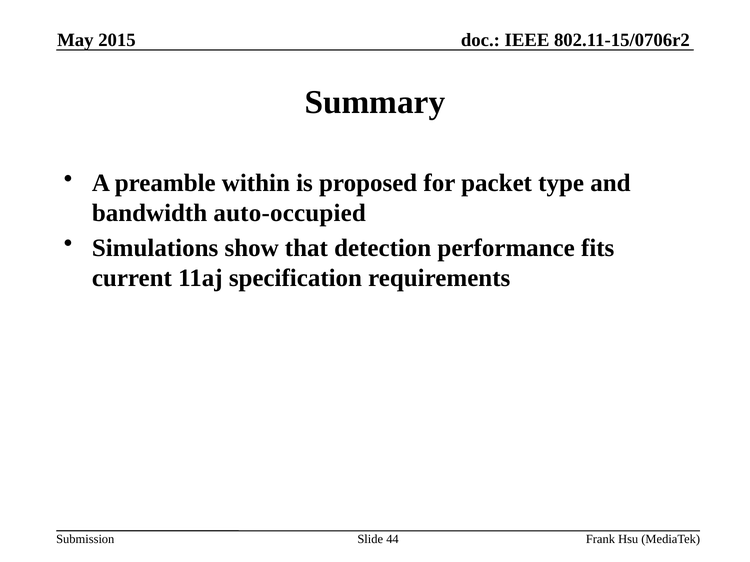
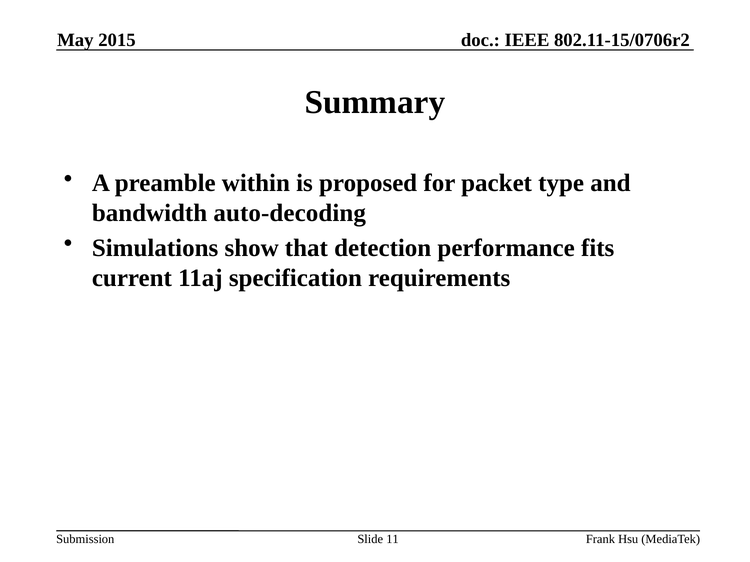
auto-occupied: auto-occupied -> auto-decoding
44: 44 -> 11
